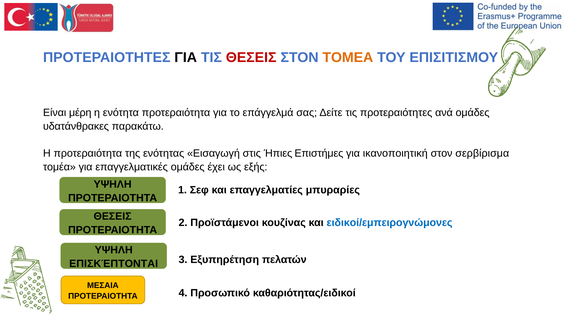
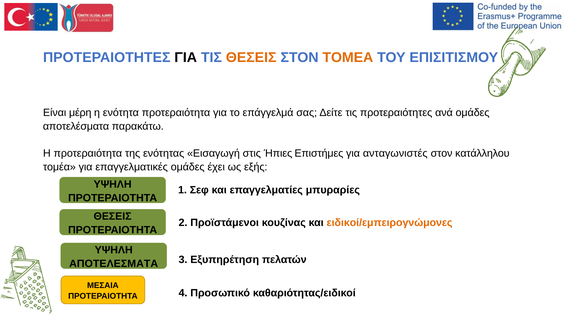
ΘΕΣΕΙΣ at (251, 58) colour: red -> orange
υδατάνθρακες: υδατάνθρακες -> αποτελέσματα
ικανοποιητική: ικανοποιητική -> ανταγωνιστές
σερβίρισμα: σερβίρισμα -> κατάλληλου
ειδικοί/εμπειρογνώμονες colour: blue -> orange
ΕΠΙΣΚΈΠΤΟΝΤΑΙ: ΕΠΙΣΚΈΠΤΟΝΤΑΙ -> ΑΠΟΤΕΛΕΣΜΑΤΑ
